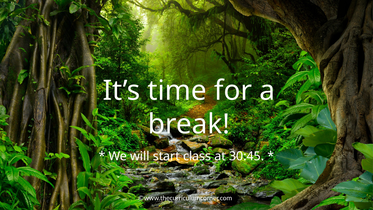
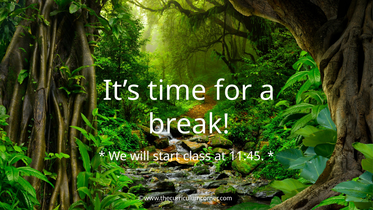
30:45: 30:45 -> 11:45
